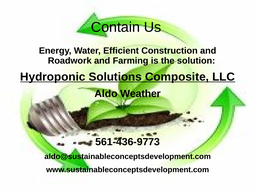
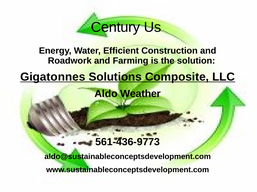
Contain: Contain -> Century
Hydroponic: Hydroponic -> Gigatonnes
